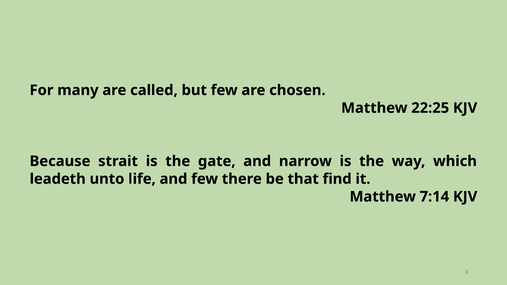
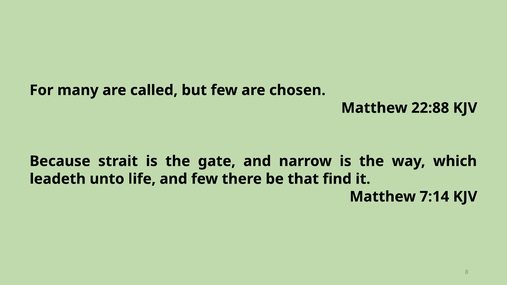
22:25: 22:25 -> 22:88
